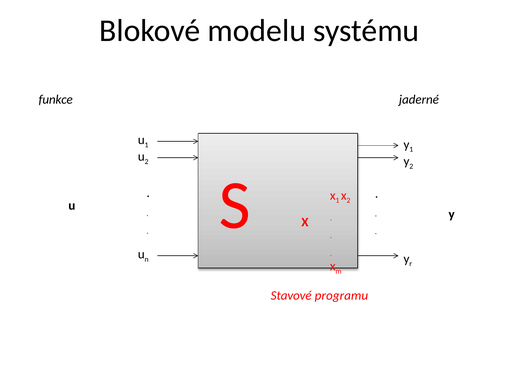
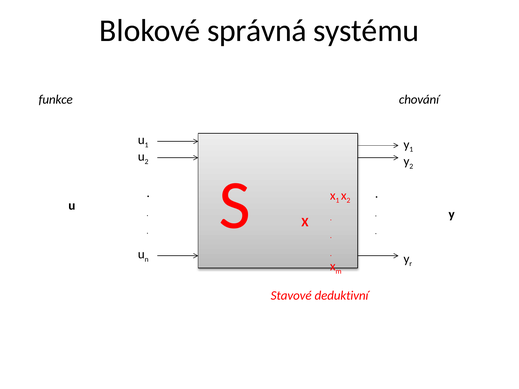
modelu: modelu -> správná
jaderné: jaderné -> chování
programu: programu -> deduktivní
